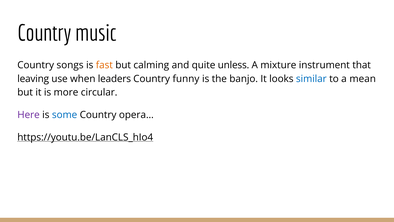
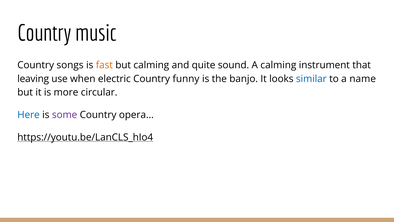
unless: unless -> sound
A mixture: mixture -> calming
leaders: leaders -> electric
mean: mean -> name
Here colour: purple -> blue
some colour: blue -> purple
